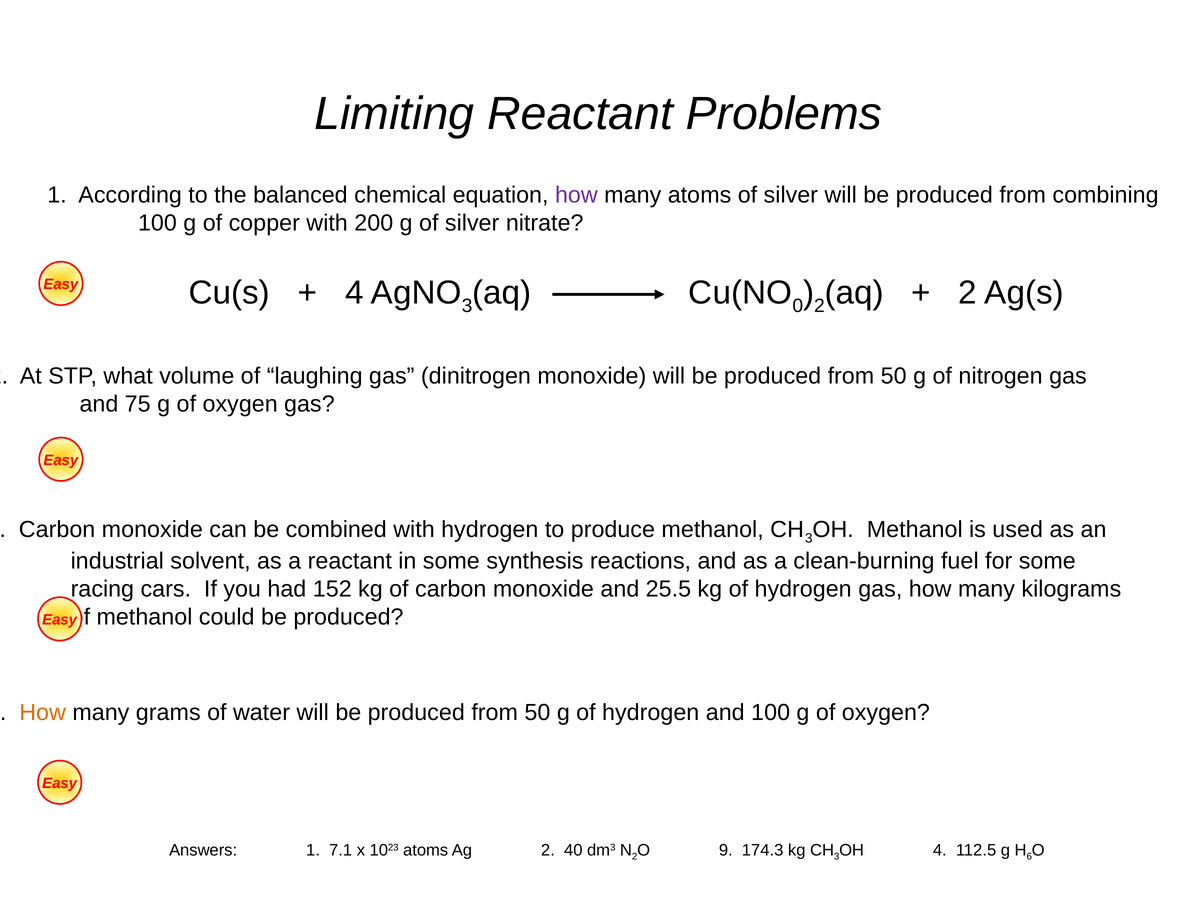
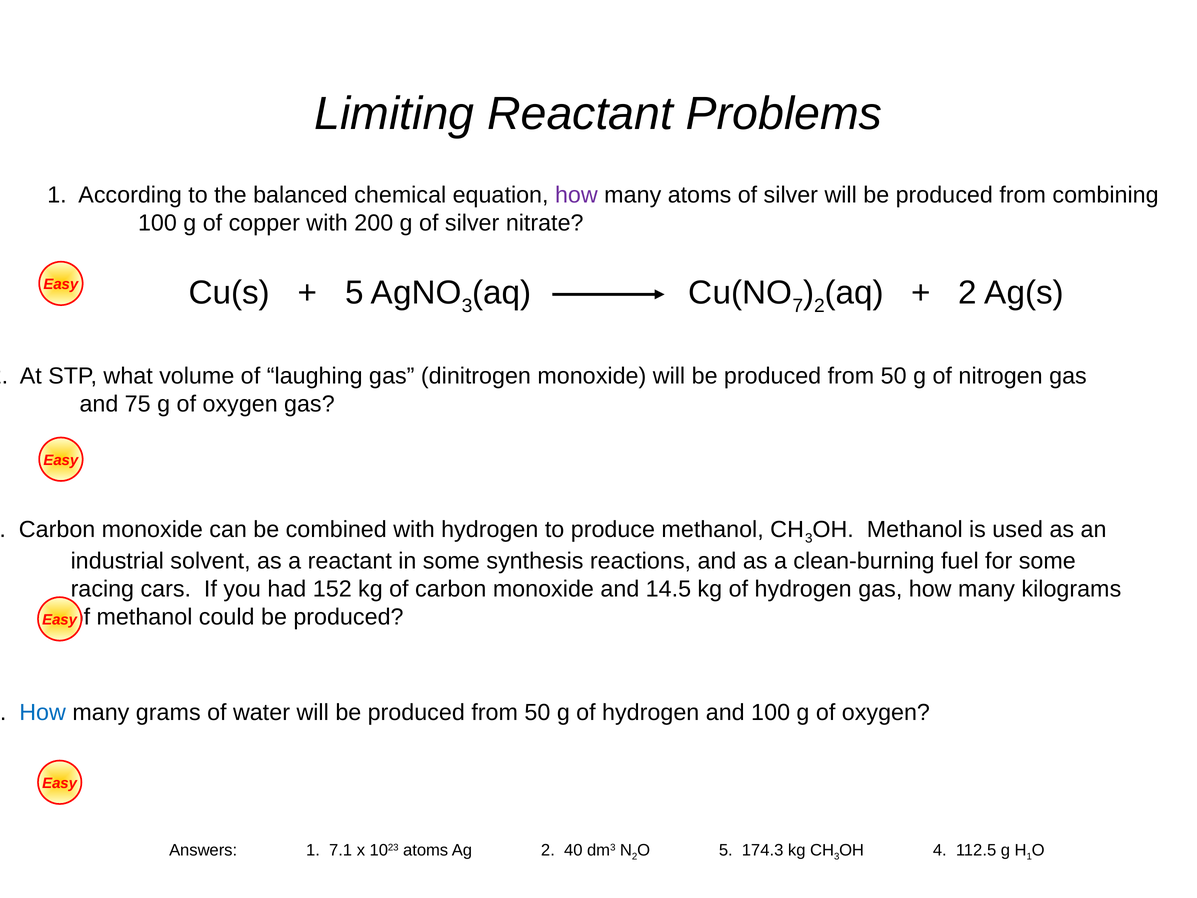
4 at (354, 293): 4 -> 5
0: 0 -> 7
25.5: 25.5 -> 14.5
How at (43, 712) colour: orange -> blue
9 at (726, 850): 9 -> 5
6 at (1029, 857): 6 -> 1
